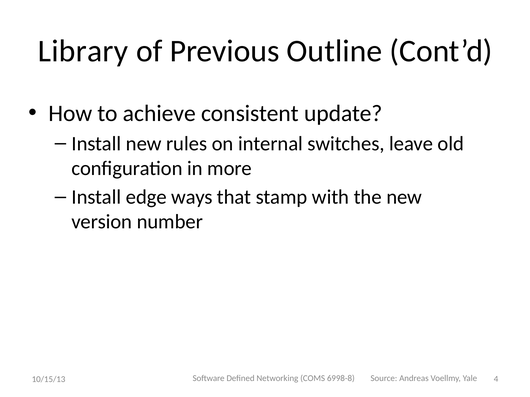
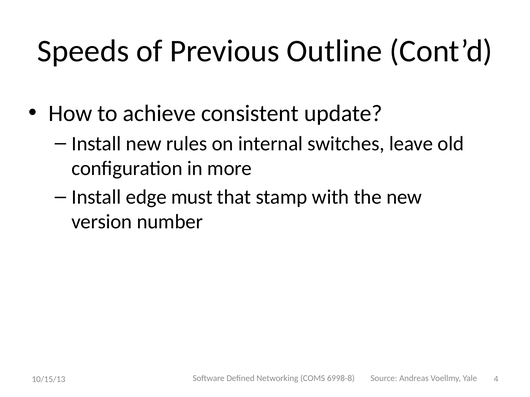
Library: Library -> Speeds
ways: ways -> must
